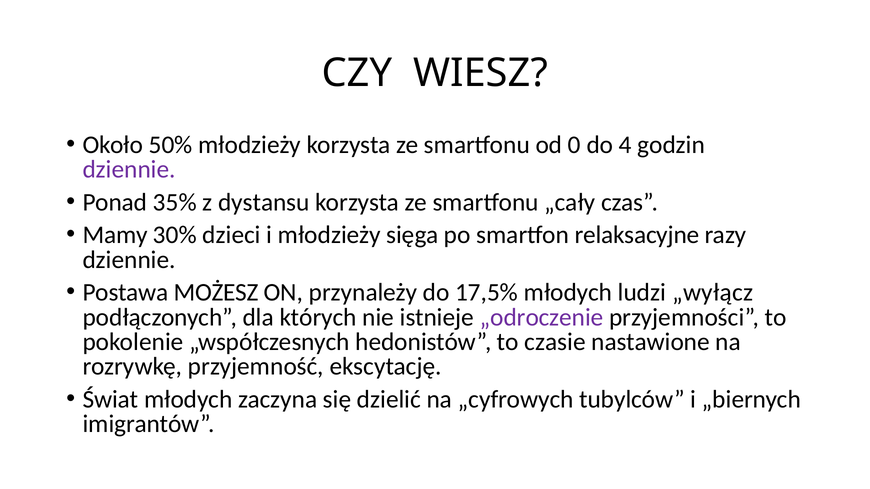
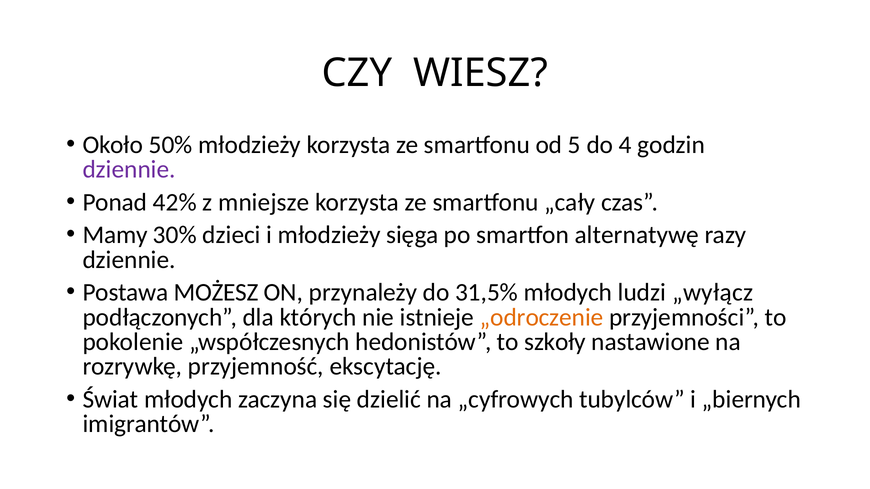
0: 0 -> 5
35%: 35% -> 42%
dystansu: dystansu -> mniejsze
relaksacyjne: relaksacyjne -> alternatywę
17,5%: 17,5% -> 31,5%
„odroczenie colour: purple -> orange
czasie: czasie -> szkoły
